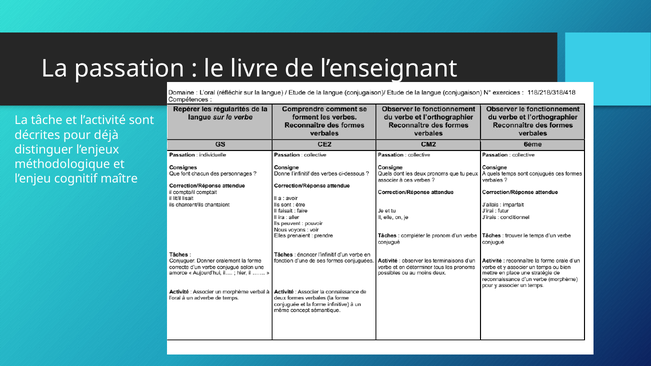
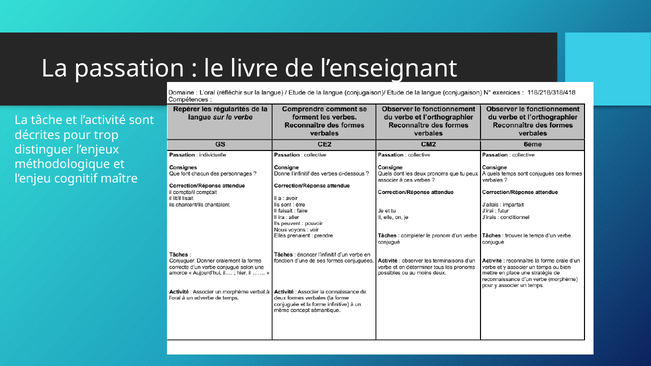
déjà: déjà -> trop
